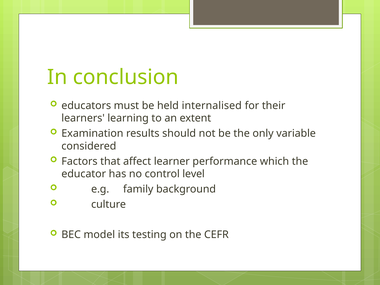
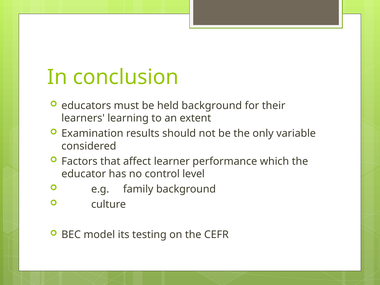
held internalised: internalised -> background
